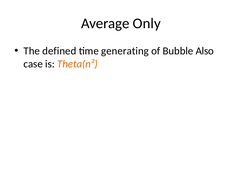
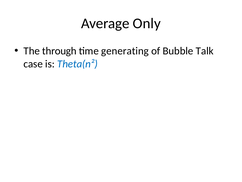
defined: defined -> through
Also: Also -> Talk
Theta(n² colour: orange -> blue
